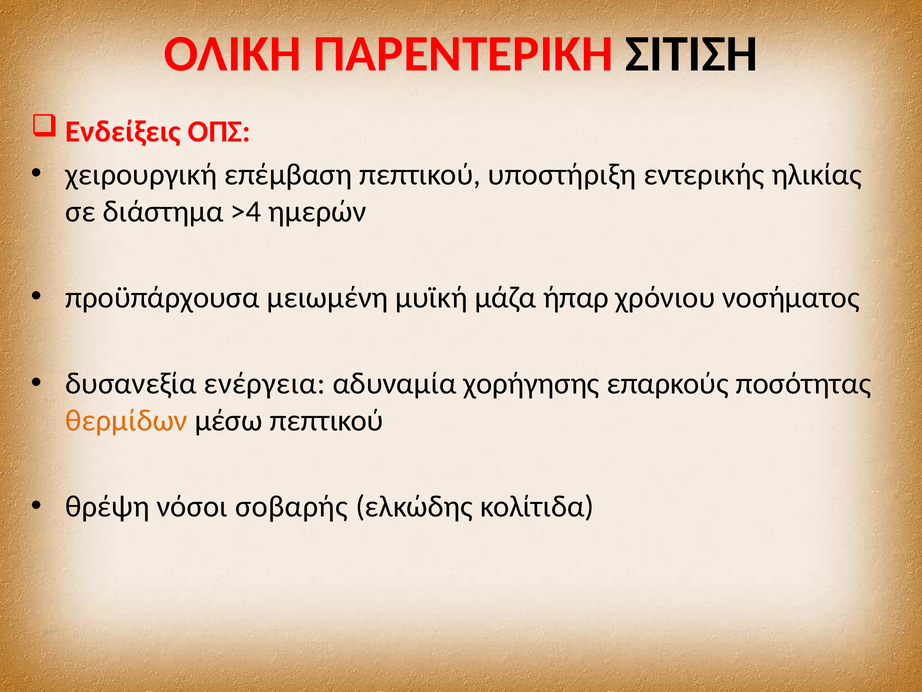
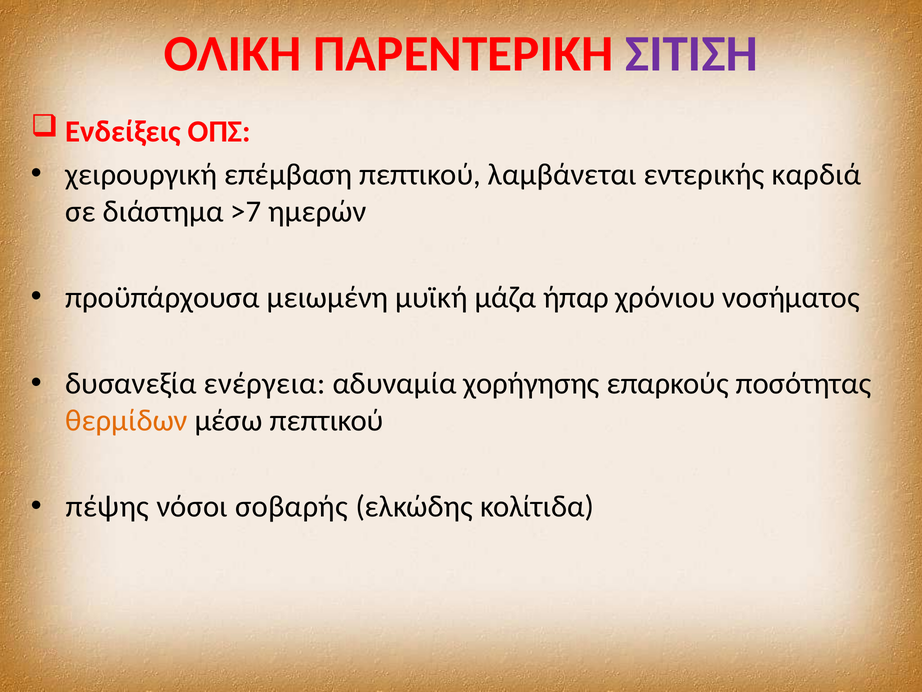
ΣΙΤΙΣΗ colour: black -> purple
υποστήριξη: υποστήριξη -> λαμβάνεται
ηλικίας: ηλικίας -> καρδιά
>4: >4 -> >7
θρέψη: θρέψη -> πέψης
